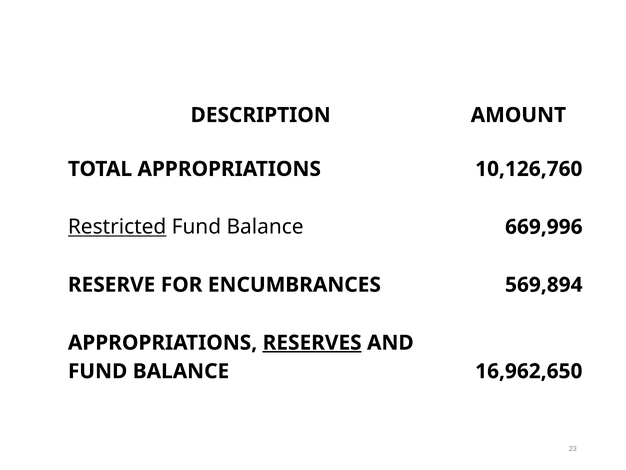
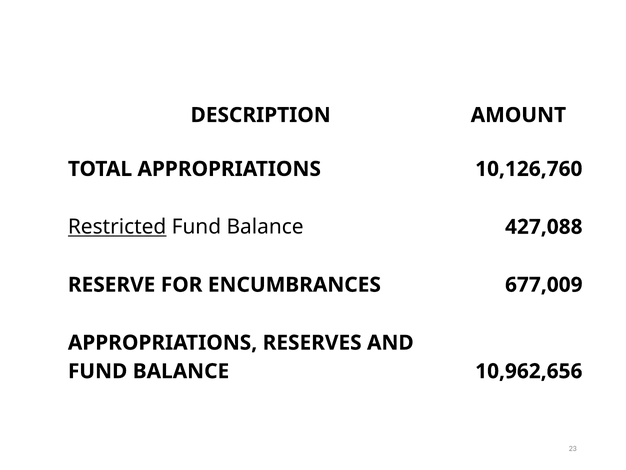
669,996: 669,996 -> 427,088
569,894: 569,894 -> 677,009
RESERVES underline: present -> none
16,962,650: 16,962,650 -> 10,962,656
